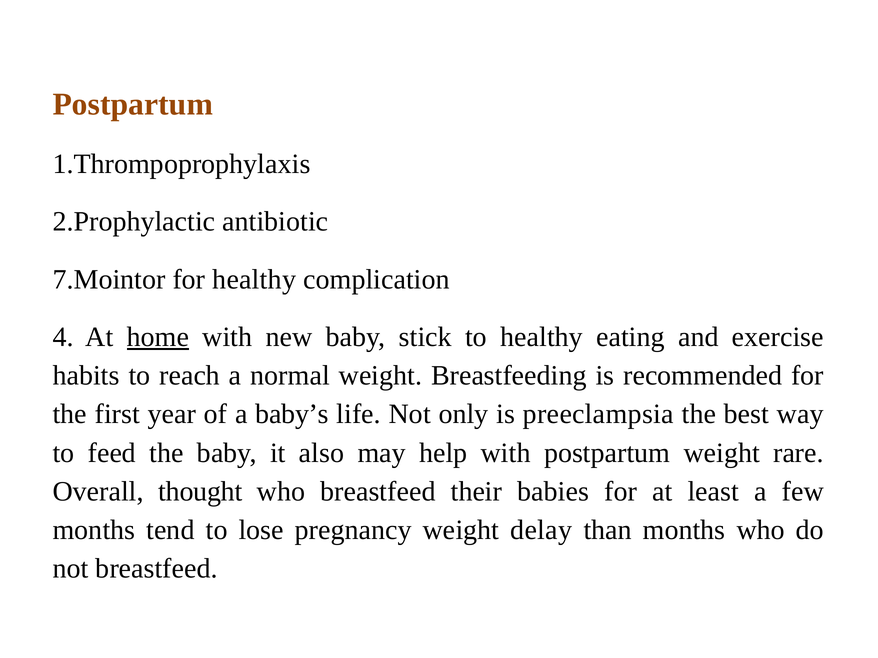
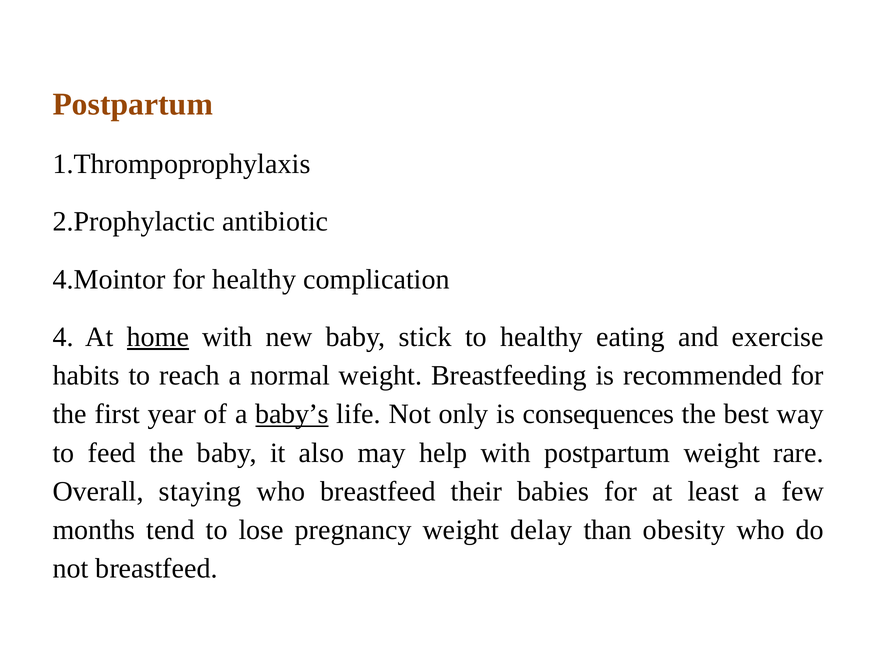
7.Mointor: 7.Mointor -> 4.Mointor
baby’s underline: none -> present
preeclampsia: preeclampsia -> consequences
thought: thought -> staying
than months: months -> obesity
